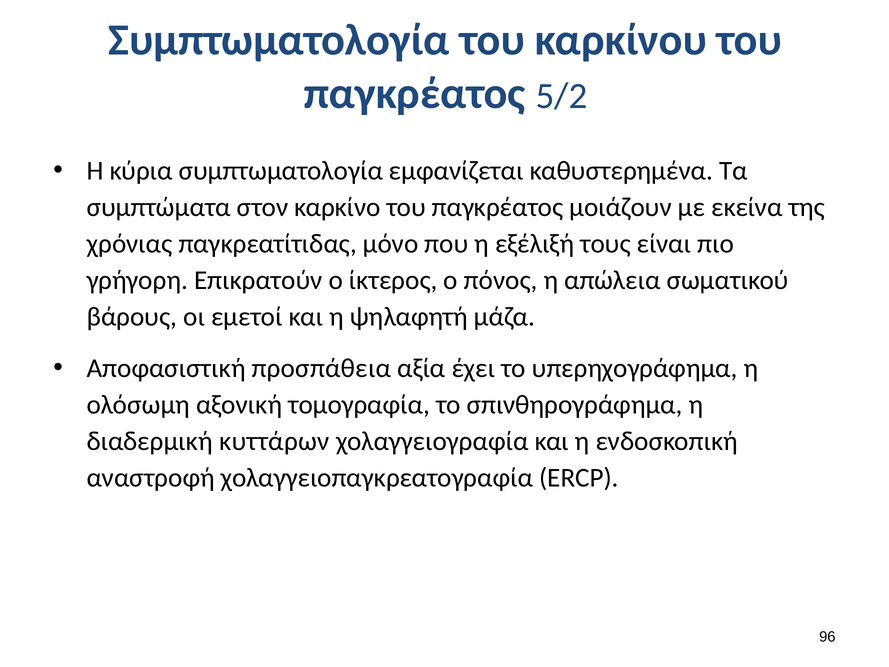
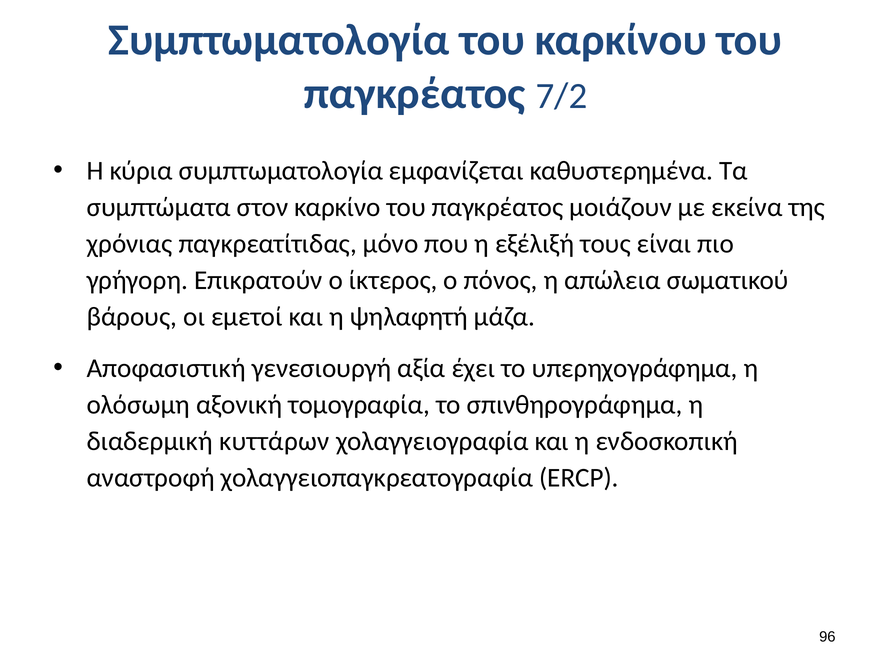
5/2: 5/2 -> 7/2
προσπάθεια: προσπάθεια -> γενεσιουργή
